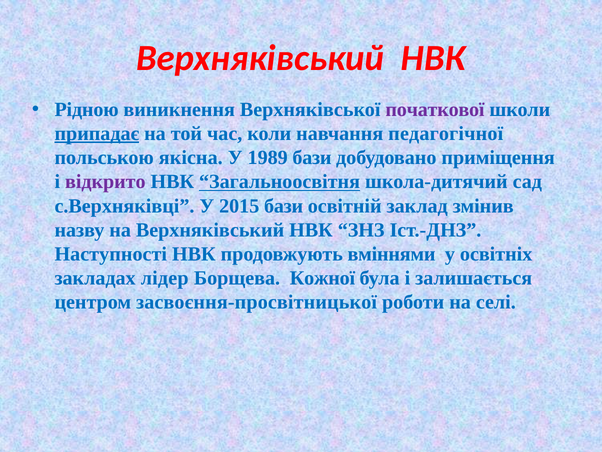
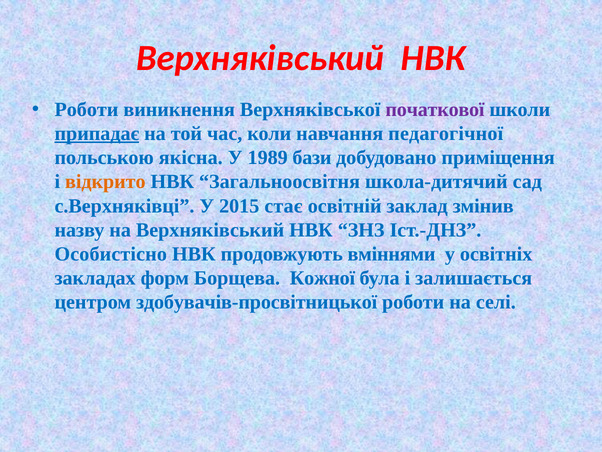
Рідною at (87, 109): Рідною -> Роботи
відкрито colour: purple -> orange
Загальноосвітня underline: present -> none
2015 бази: бази -> стає
Наступності: Наступності -> Особистісно
лідер: лідер -> форм
засвоєння-просвітницької: засвоєння-просвітницької -> здобувачів-просвітницької
